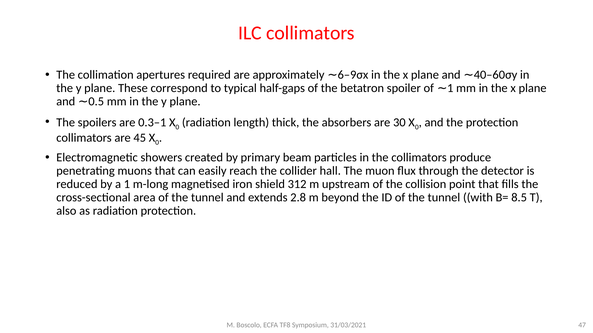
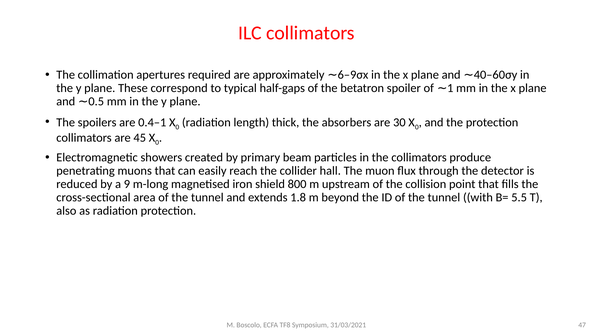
0.3–1: 0.3–1 -> 0.4–1
a 1: 1 -> 9
312: 312 -> 800
2.8: 2.8 -> 1.8
8.5: 8.5 -> 5.5
